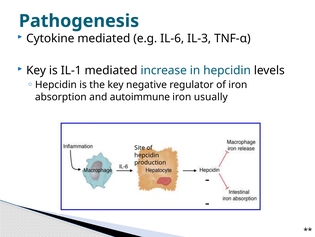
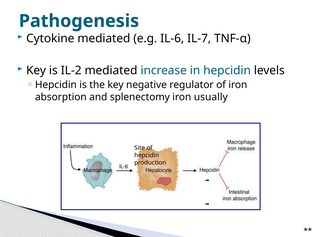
IL-3: IL-3 -> IL-7
IL-1: IL-1 -> IL-2
autoimmune: autoimmune -> splenectomy
